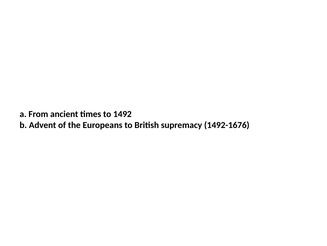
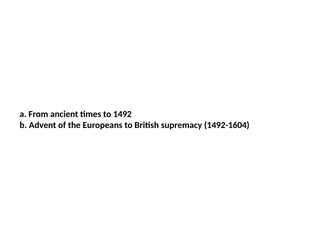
1492-1676: 1492-1676 -> 1492-1604
